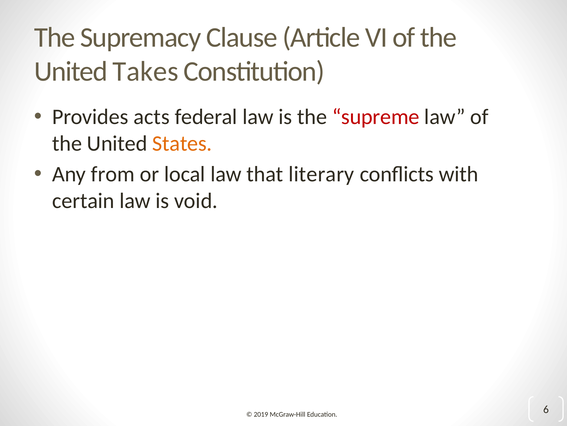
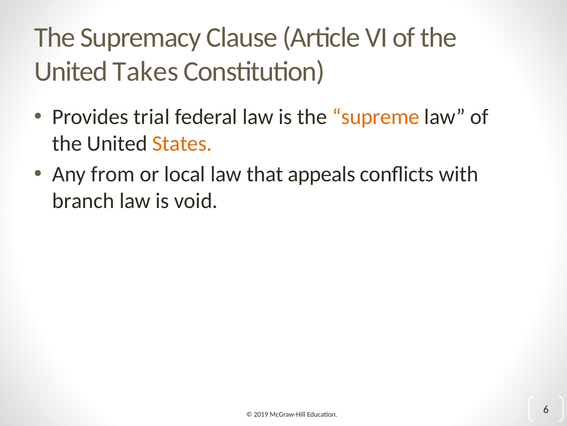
acts: acts -> trial
supreme colour: red -> orange
literary: literary -> appeals
certain: certain -> branch
